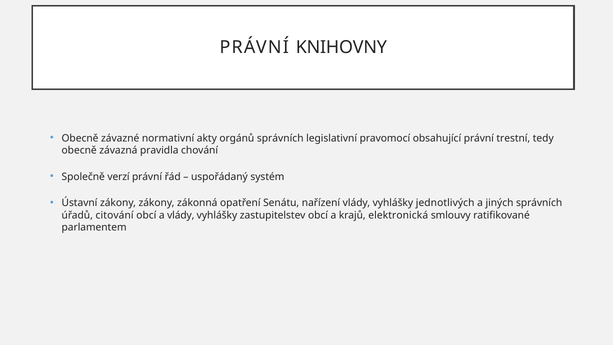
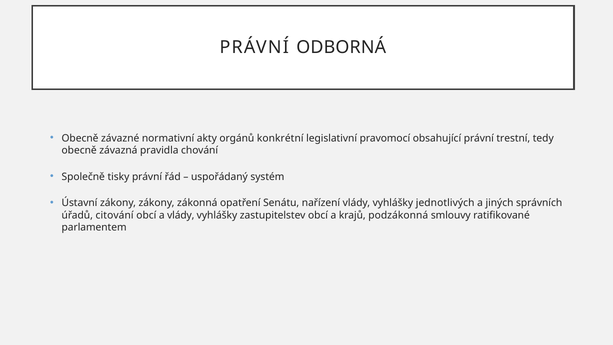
KNIHOVNY: KNIHOVNY -> ODBORNÁ
orgánů správních: správních -> konkrétní
verzí: verzí -> tisky
elektronická: elektronická -> podzákonná
